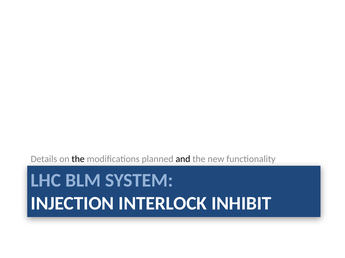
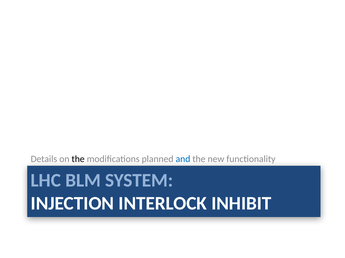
and colour: black -> blue
